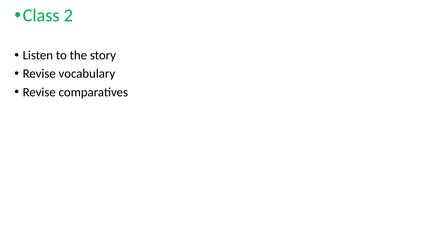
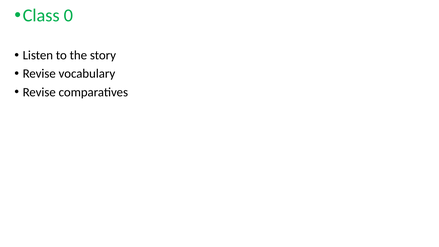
2: 2 -> 0
